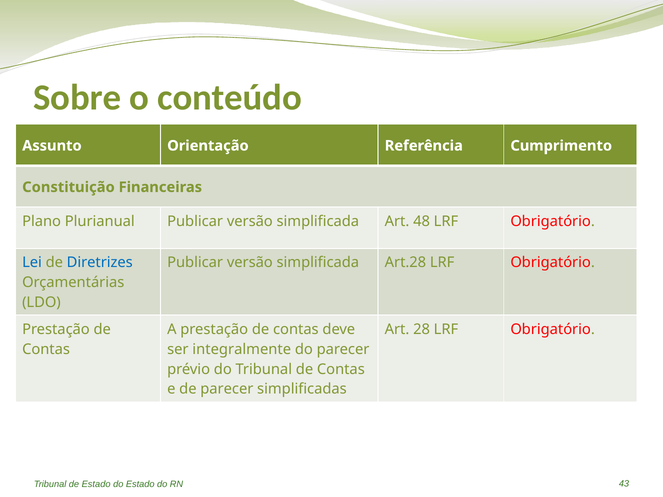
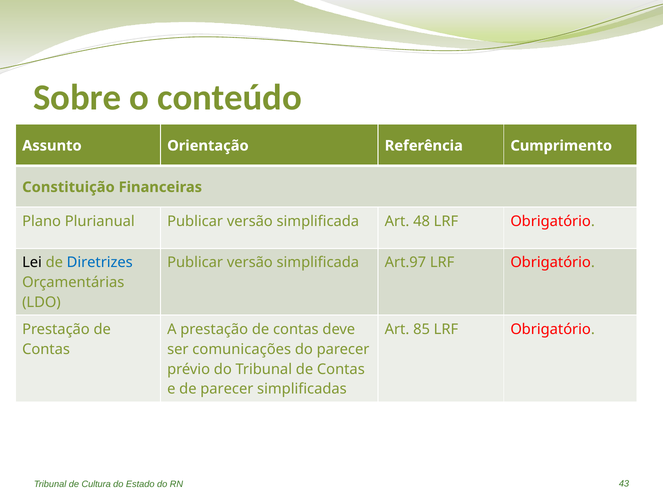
Lei colour: blue -> black
Art.28: Art.28 -> Art.97
28: 28 -> 85
integralmente: integralmente -> comunicações
de Estado: Estado -> Cultura
